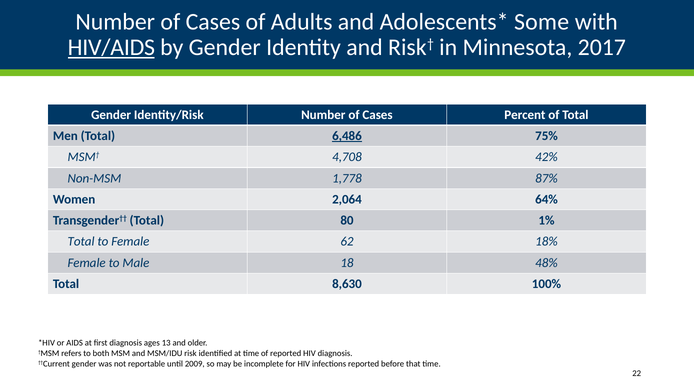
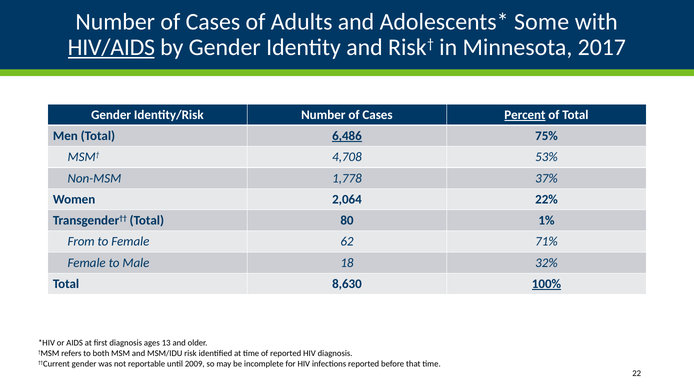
Percent underline: none -> present
42%: 42% -> 53%
87%: 87% -> 37%
64%: 64% -> 22%
Total at (81, 241): Total -> From
18%: 18% -> 71%
48%: 48% -> 32%
100% underline: none -> present
